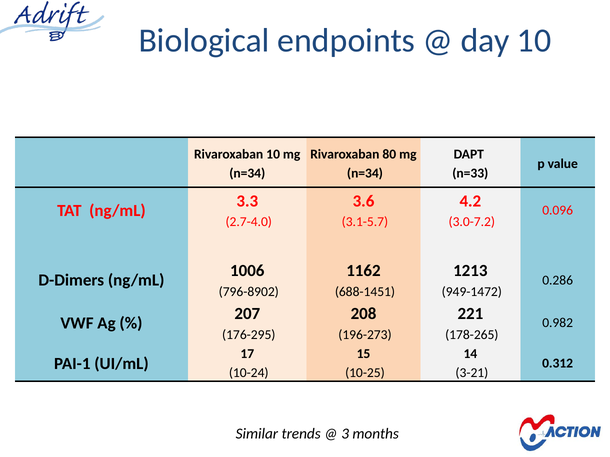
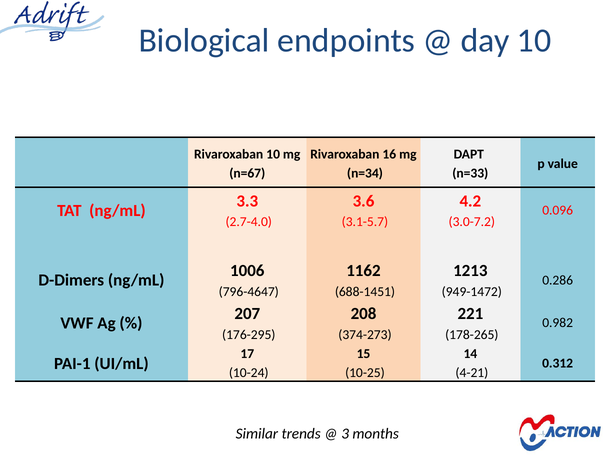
80: 80 -> 16
n=34 at (247, 173): n=34 -> n=67
796-8902: 796-8902 -> 796-4647
196-273: 196-273 -> 374-273
3-21: 3-21 -> 4-21
